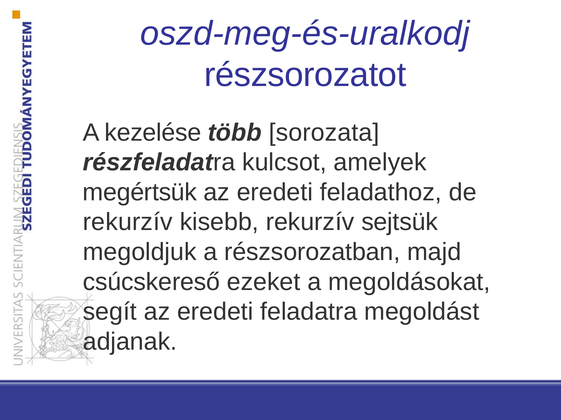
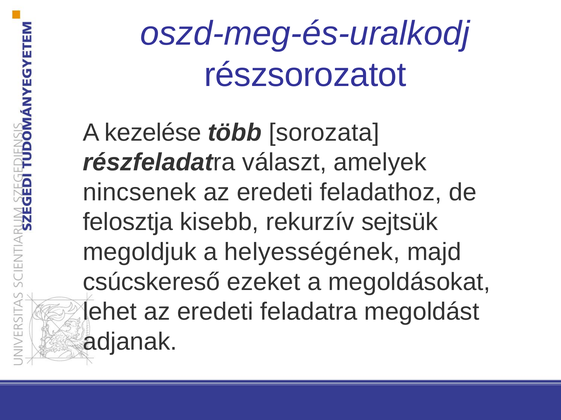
kulcsot: kulcsot -> választ
megértsük: megértsük -> nincsenek
rekurzív at (128, 222): rekurzív -> felosztja
részsorozatban: részsorozatban -> helyességének
segít: segít -> lehet
